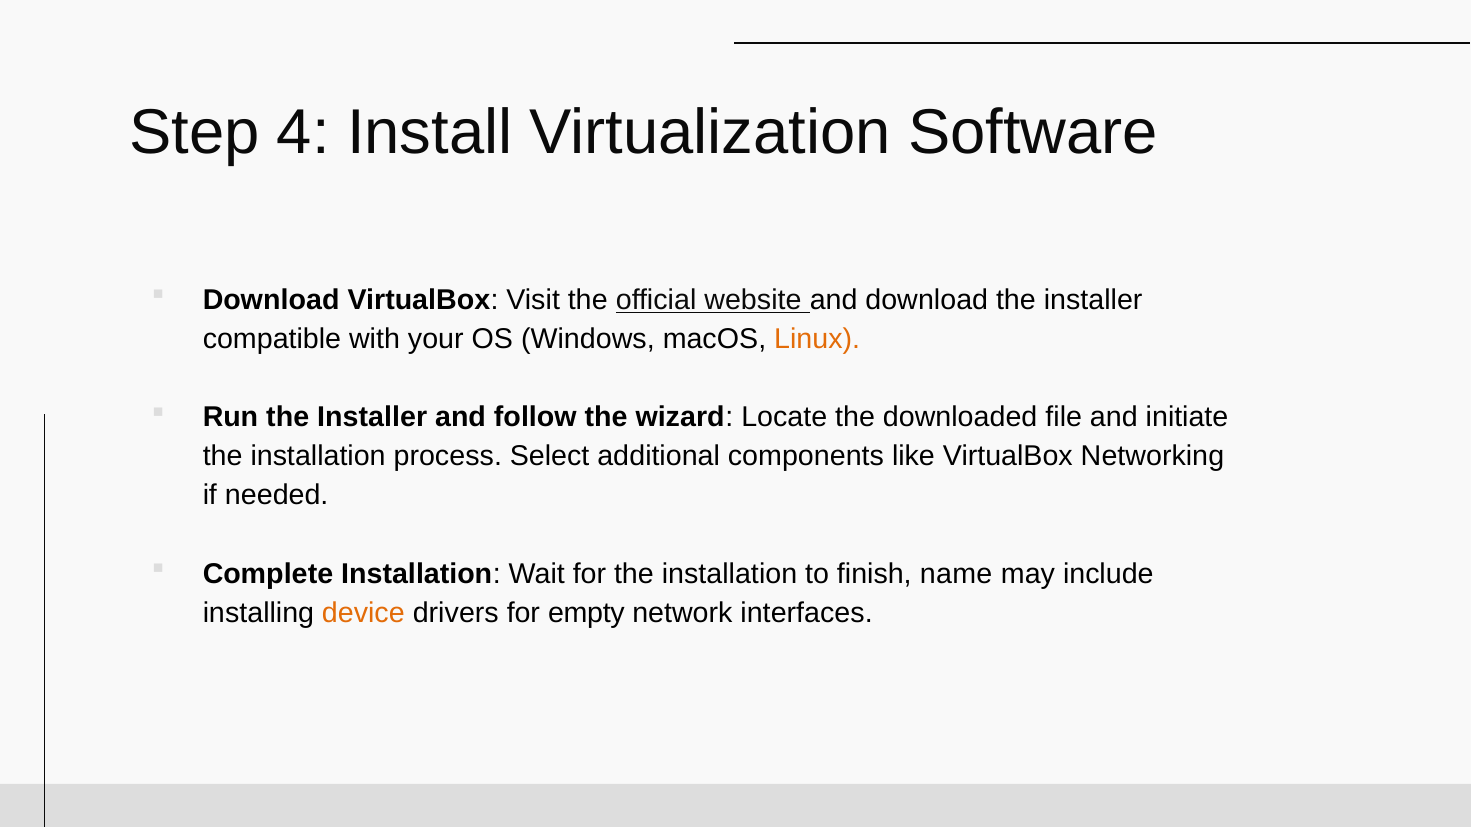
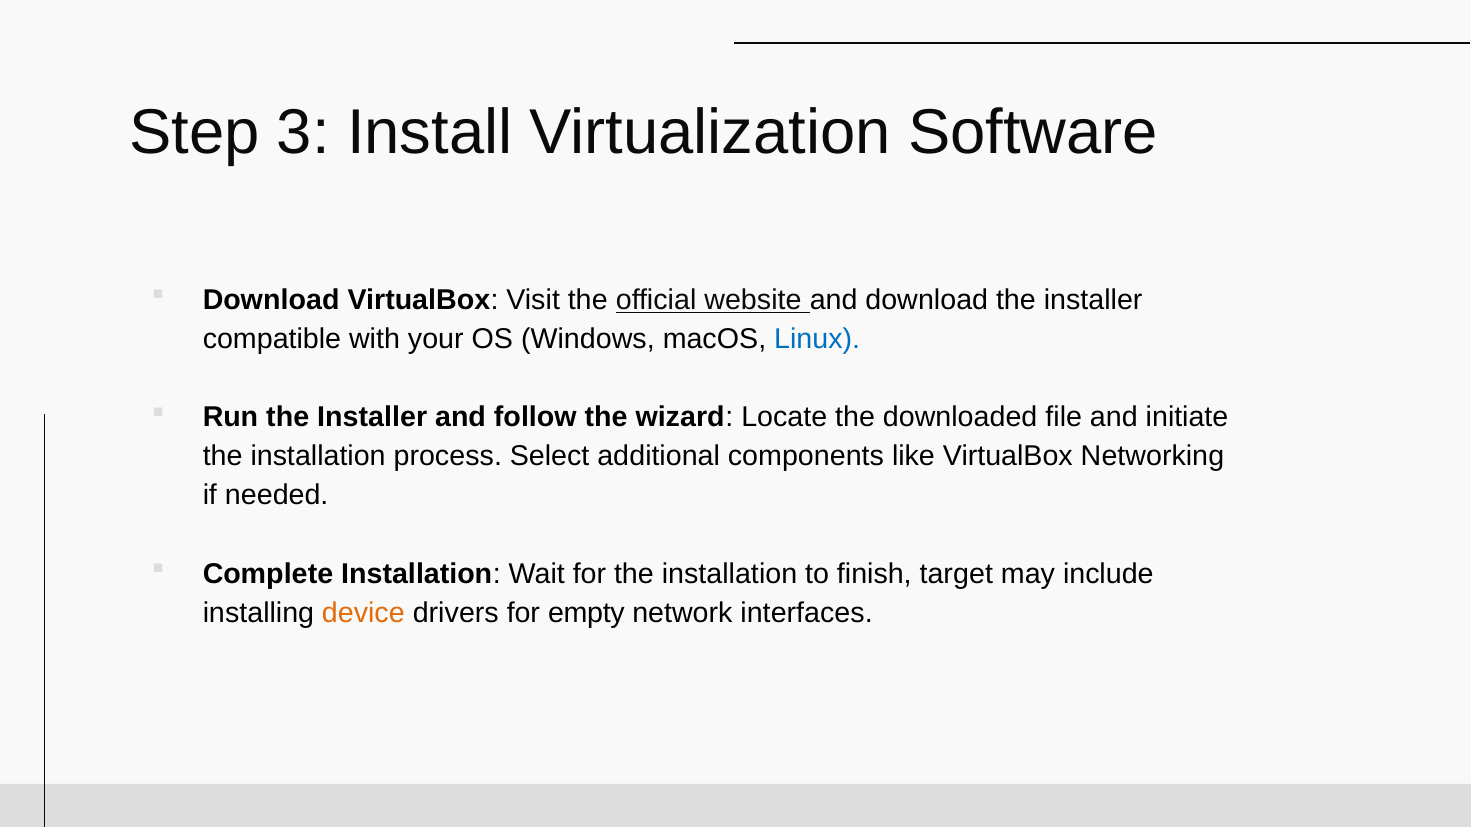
4: 4 -> 3
Linux colour: orange -> blue
name: name -> target
